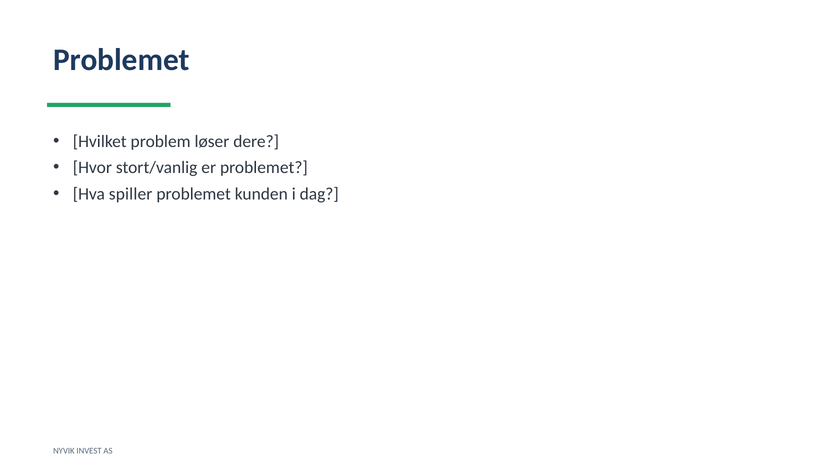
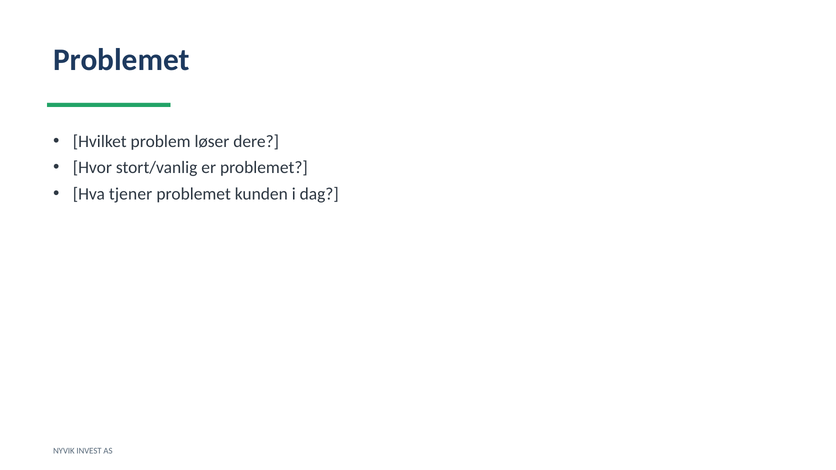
spiller: spiller -> tjener
